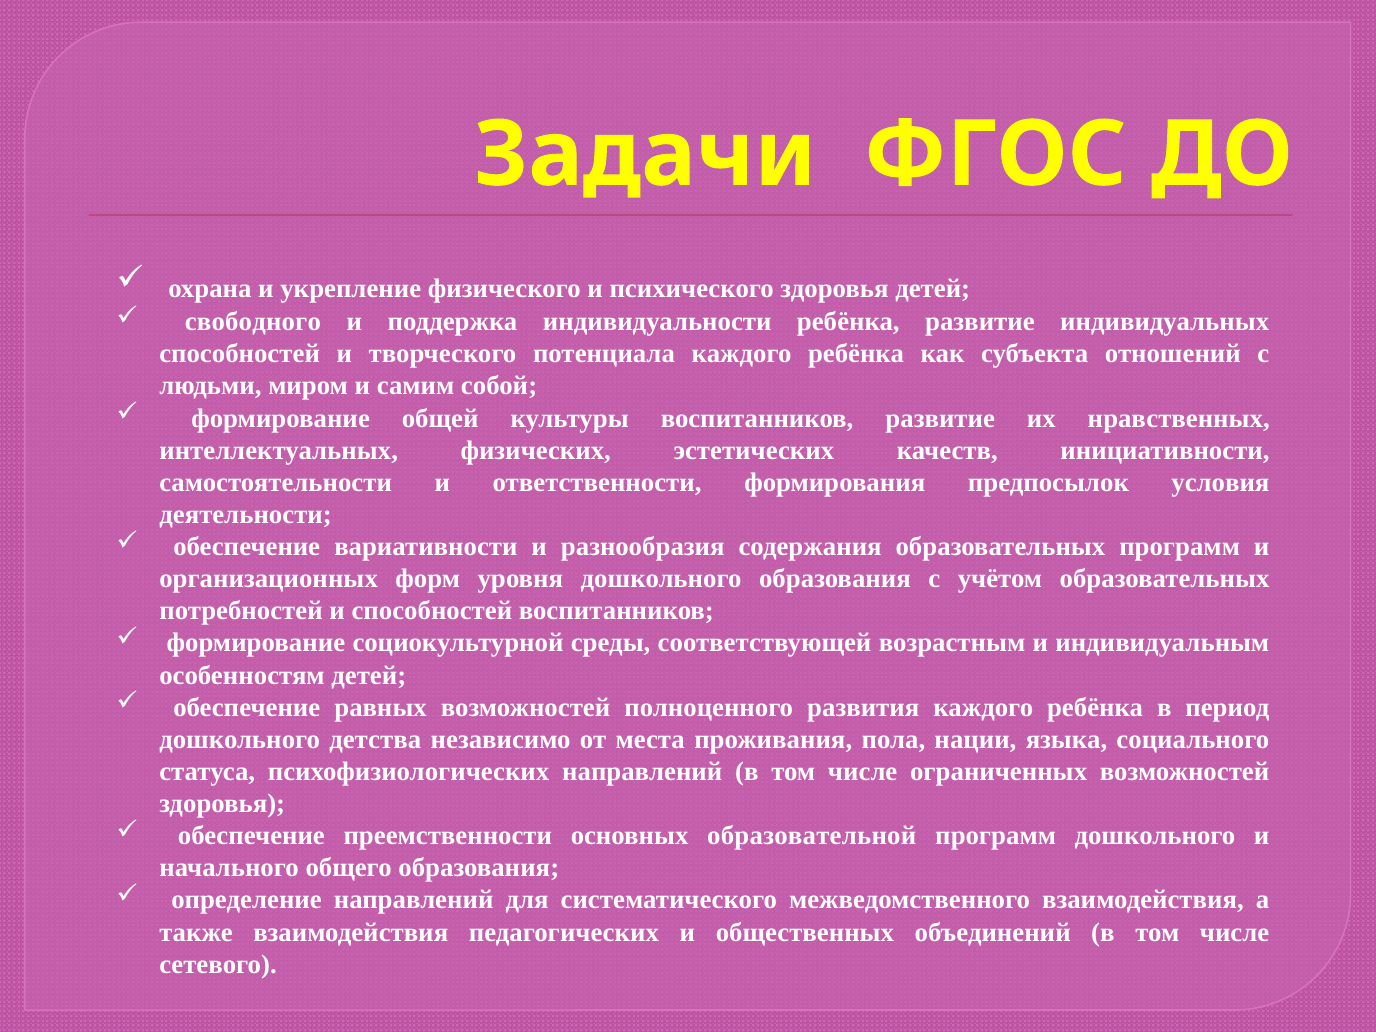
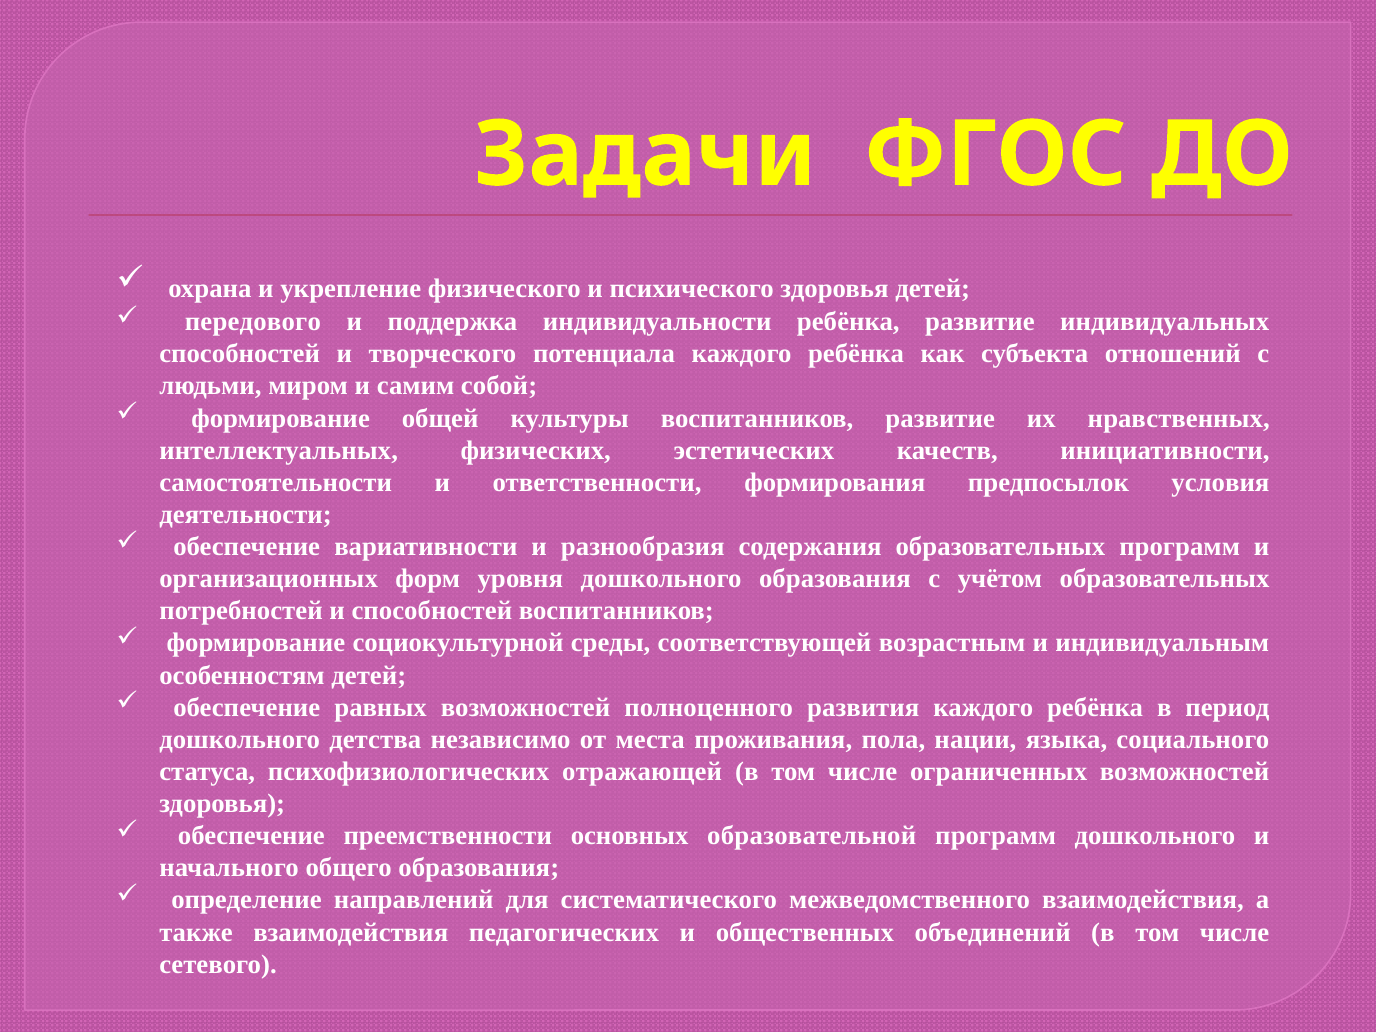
свободного: свободного -> передового
психофизиологических направлений: направлений -> отражающей
